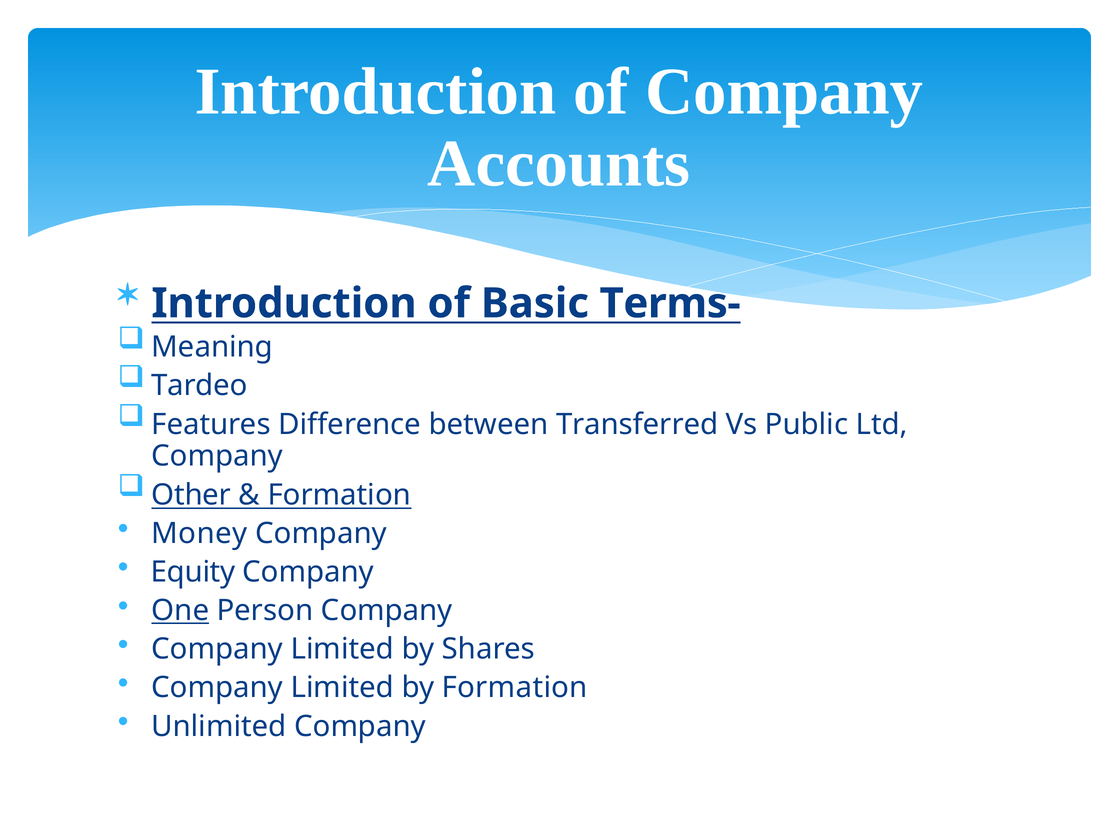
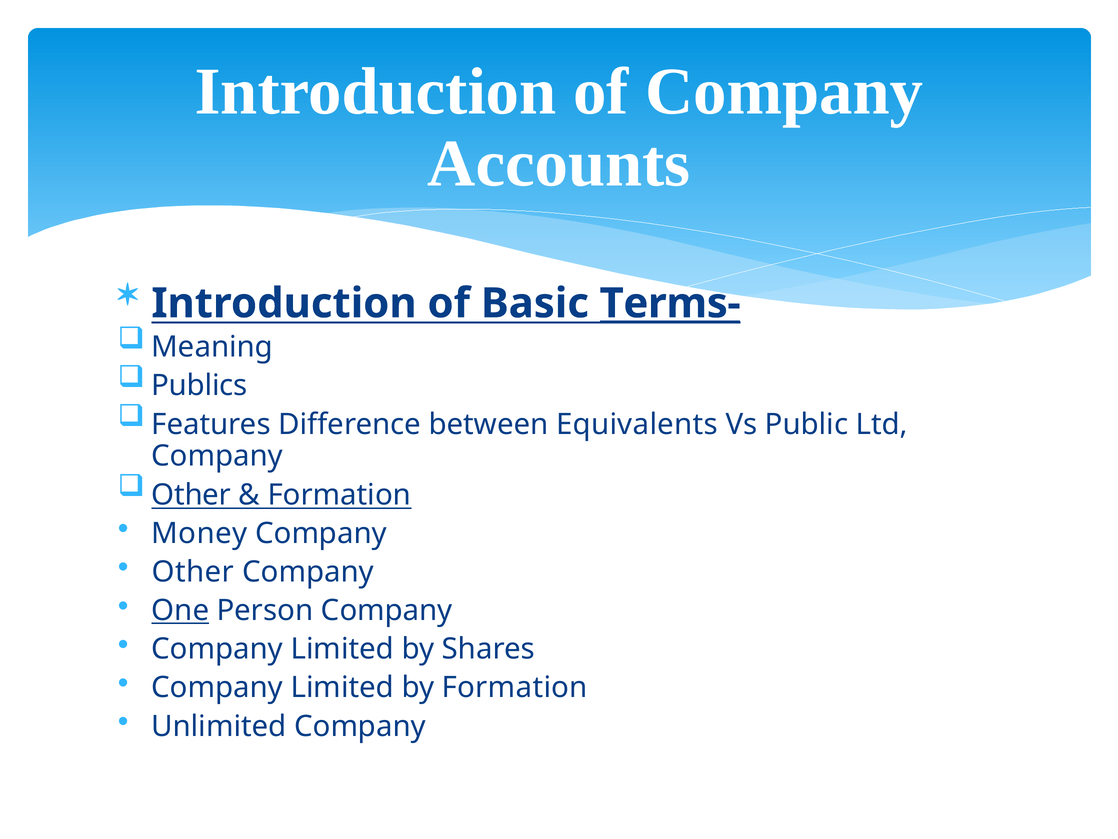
Terms- underline: none -> present
Tardeo: Tardeo -> Publics
Transferred: Transferred -> Equivalents
Equity at (193, 572): Equity -> Other
